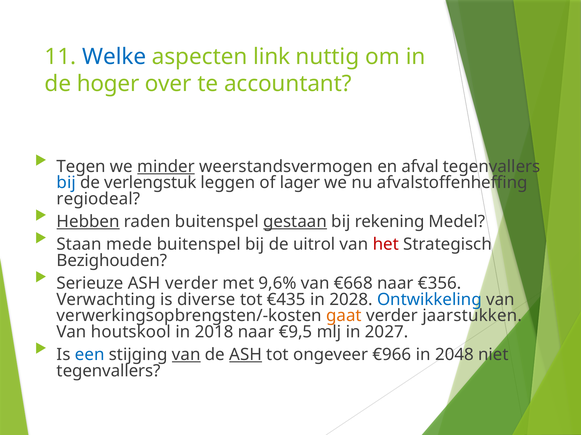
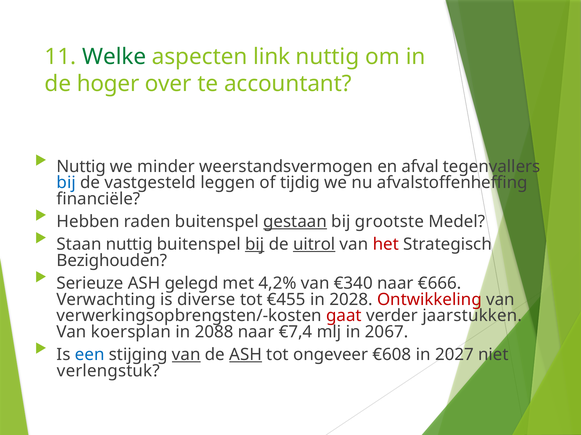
Welke colour: blue -> green
Tegen at (81, 167): Tegen -> Nuttig
minder underline: present -> none
verlengstuk: verlengstuk -> vastgesteld
lager: lager -> tijdig
regiodeal: regiodeal -> financiële
Hebben underline: present -> none
rekening: rekening -> grootste
Staan mede: mede -> nuttig
bij at (255, 245) underline: none -> present
uitrol underline: none -> present
ASH verder: verder -> gelegd
9,6%: 9,6% -> 4,2%
€668: €668 -> €340
€356: €356 -> €666
€435: €435 -> €455
Ontwikkeling colour: blue -> red
gaat colour: orange -> red
houtskool: houtskool -> koersplan
2018: 2018 -> 2088
€9,5: €9,5 -> €7,4
2027: 2027 -> 2067
€966: €966 -> €608
2048: 2048 -> 2027
tegenvallers at (109, 371): tegenvallers -> verlengstuk
